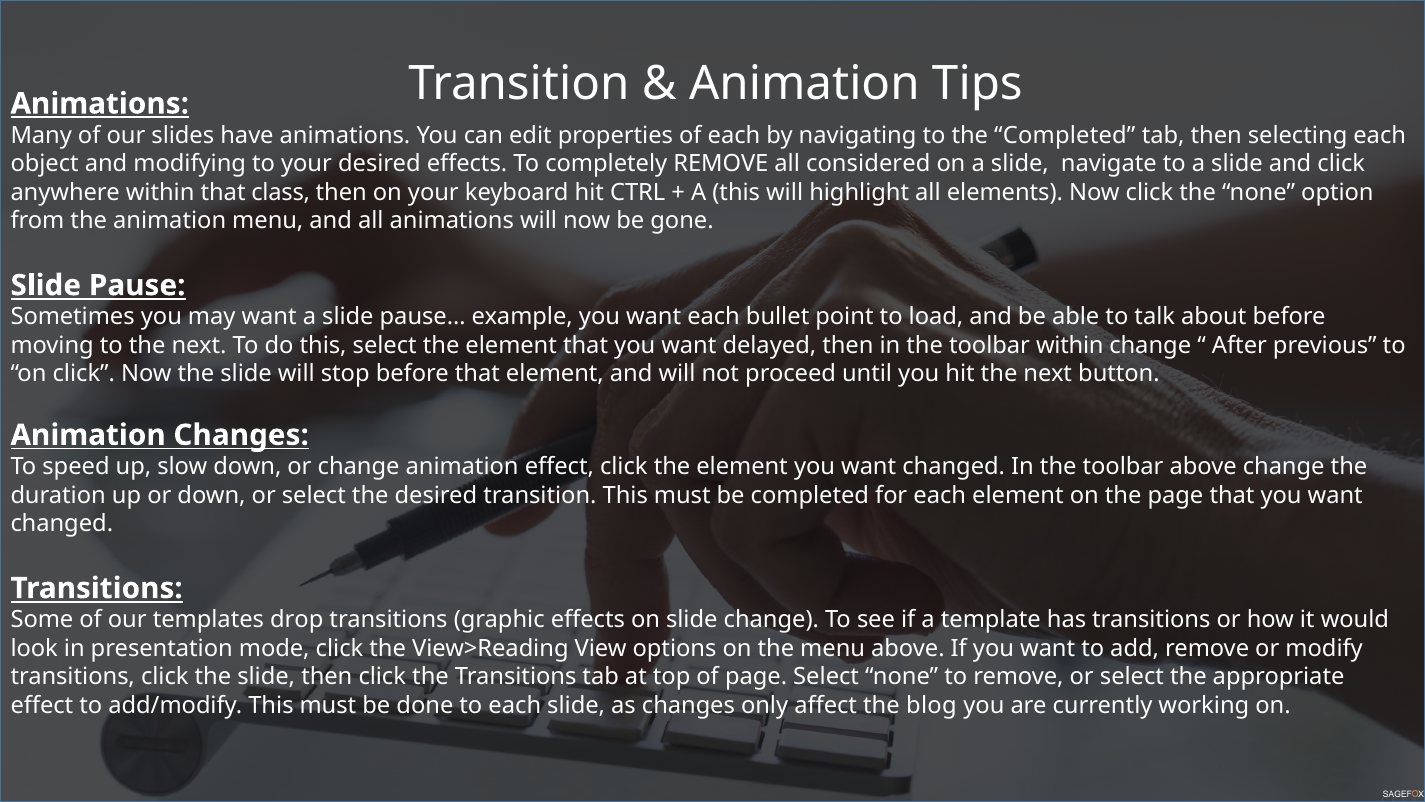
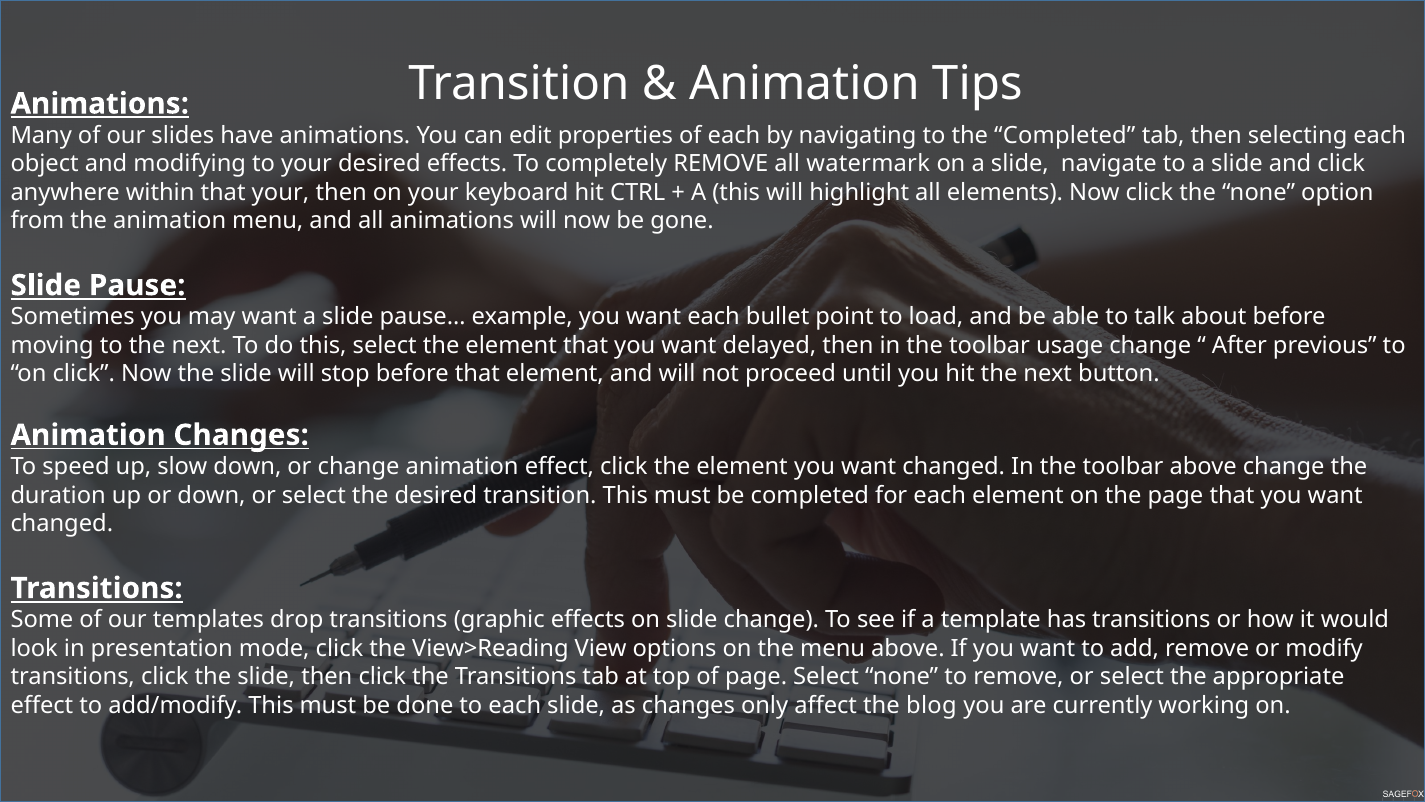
considered: considered -> watermark
that class: class -> your
toolbar within: within -> usage
